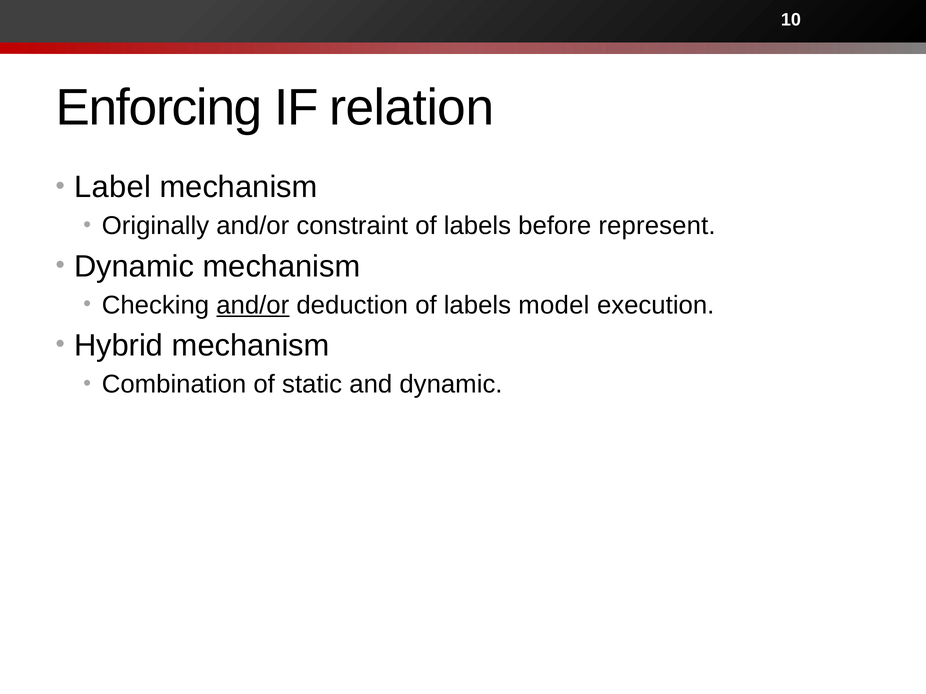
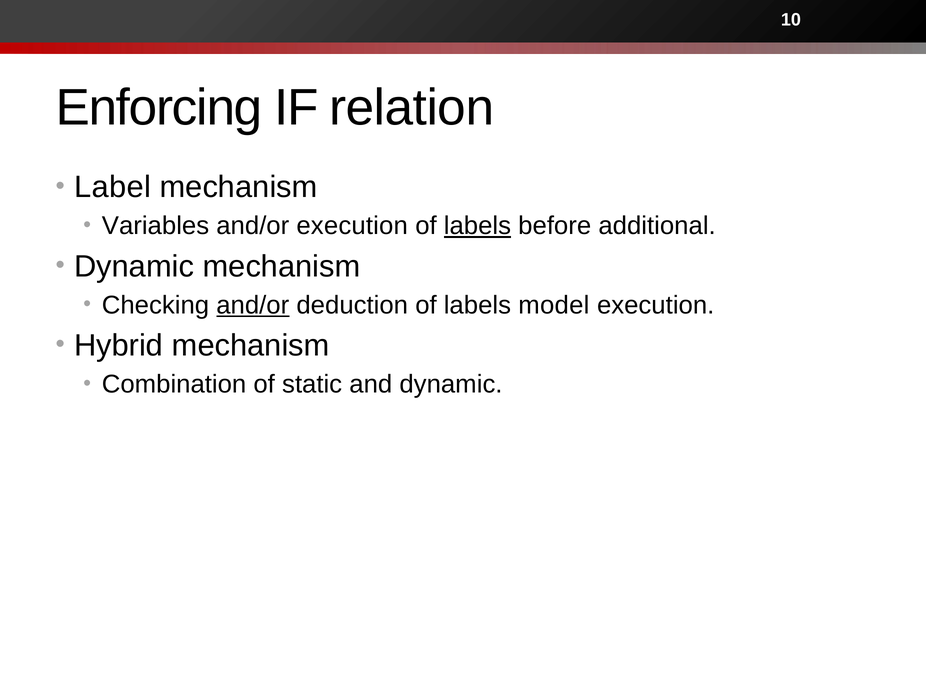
Originally: Originally -> Variables
and/or constraint: constraint -> execution
labels at (477, 226) underline: none -> present
represent: represent -> additional
